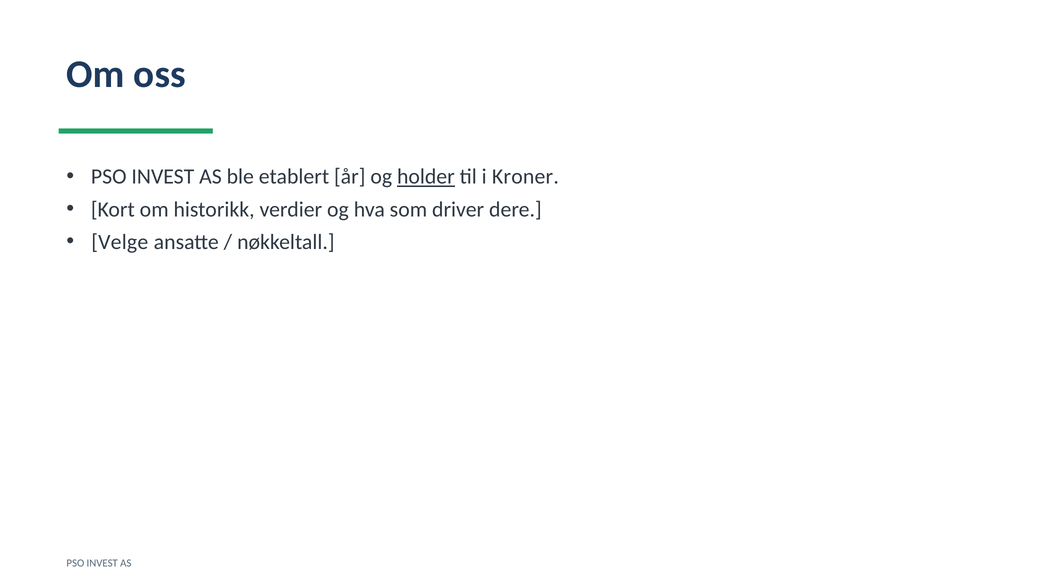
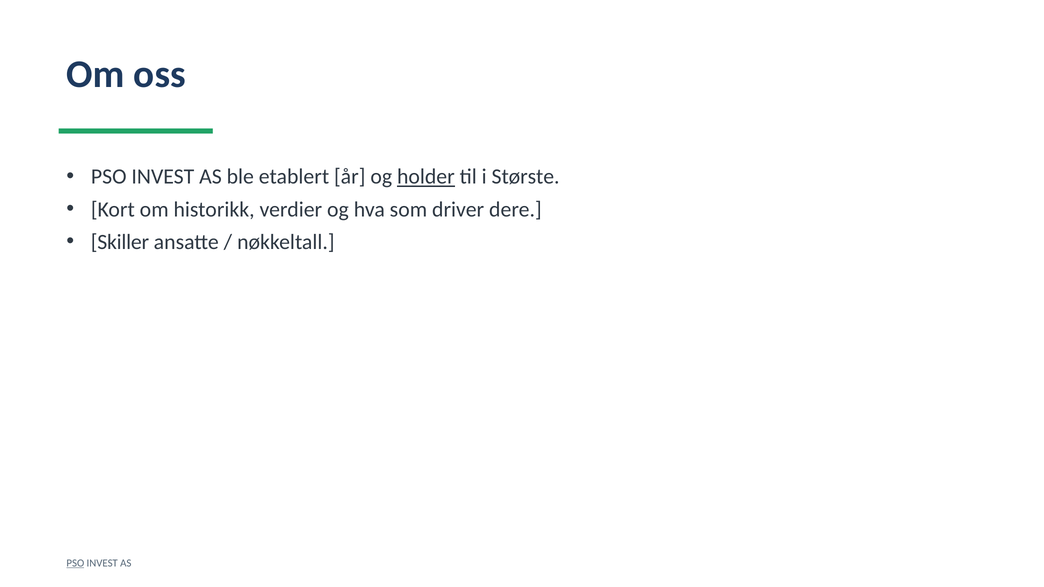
Kroner: Kroner -> Største
Velge: Velge -> Skiller
PSO at (75, 563) underline: none -> present
